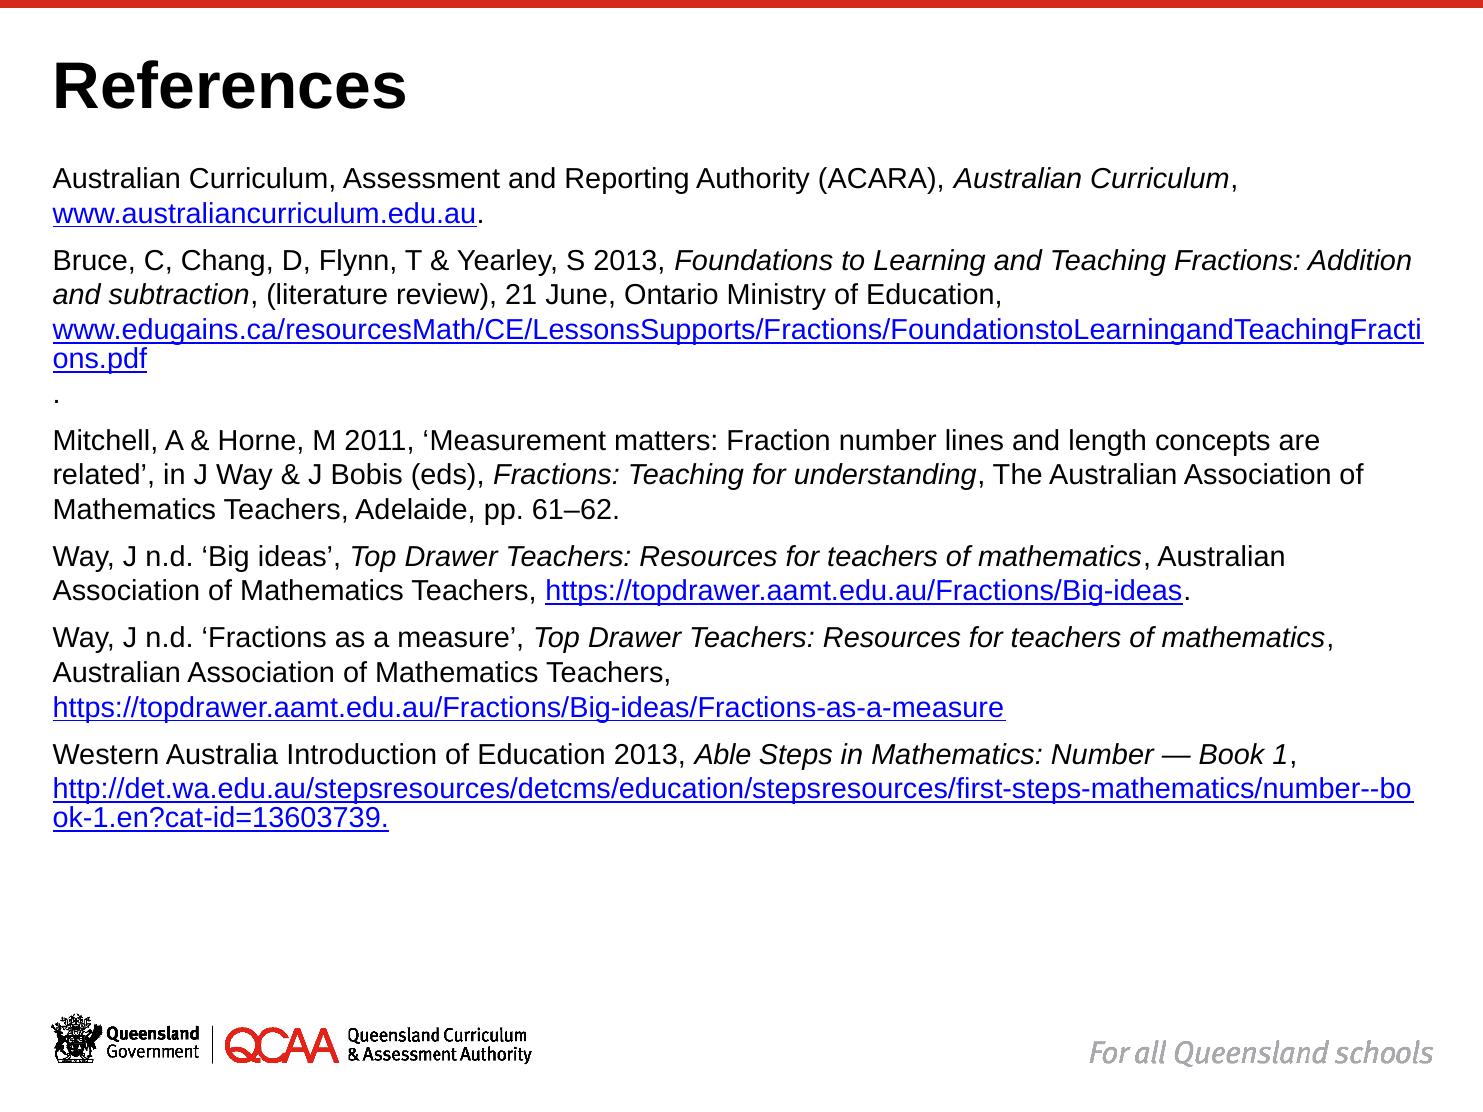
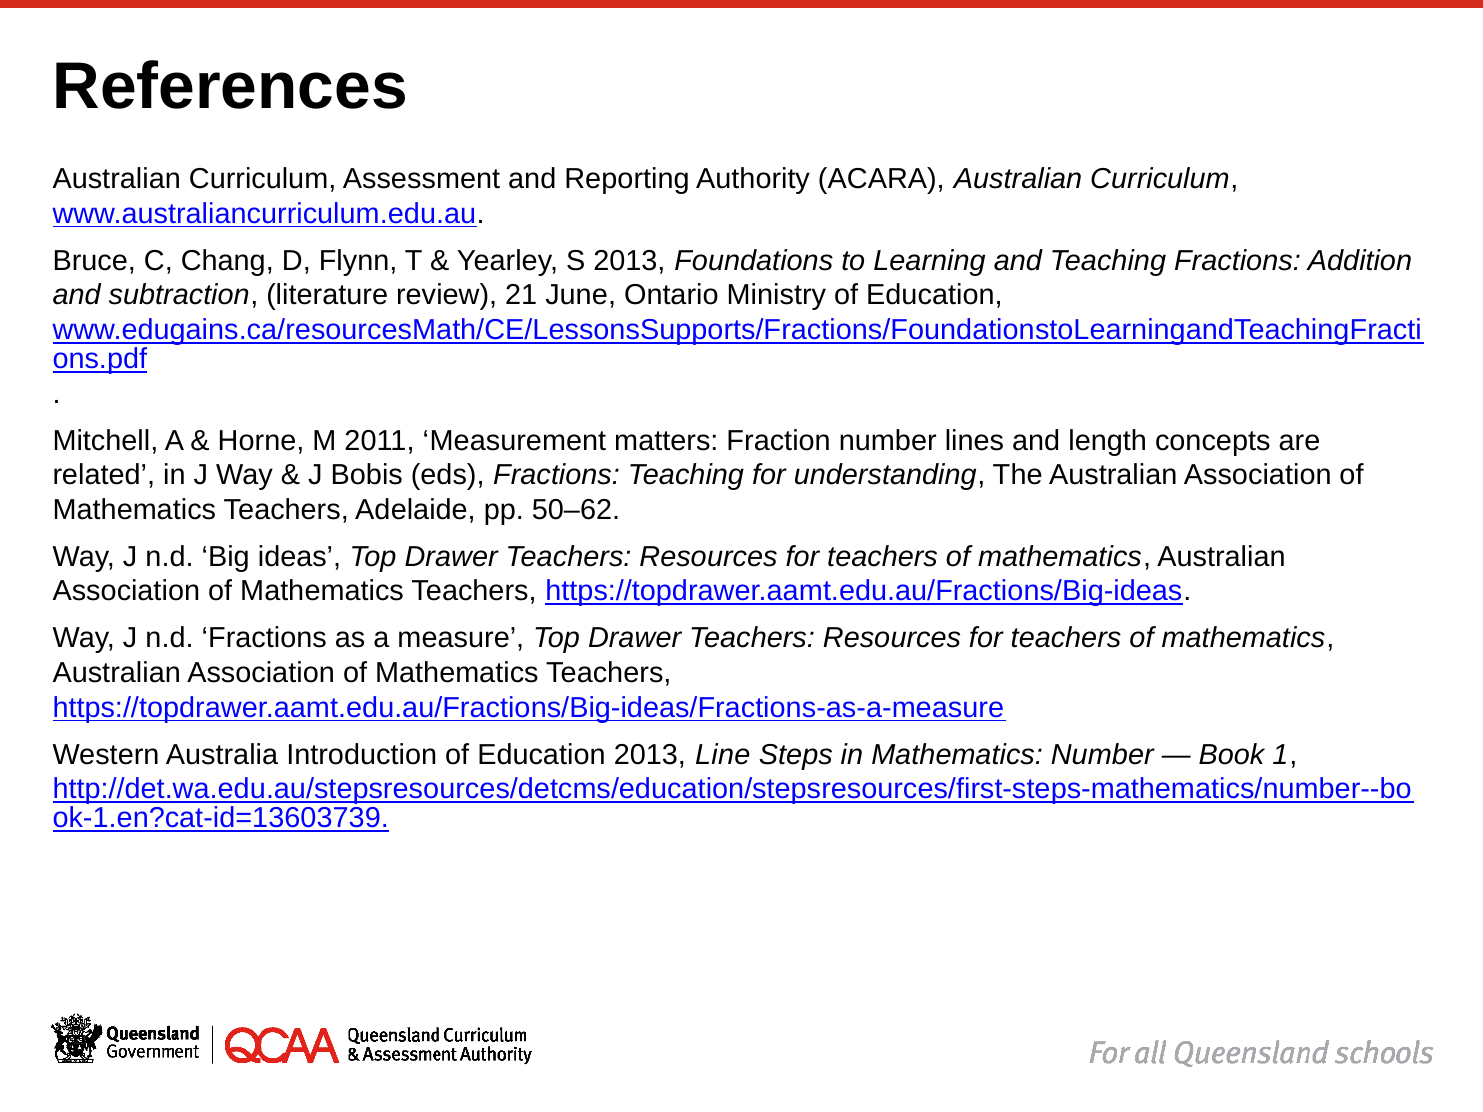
61–62: 61–62 -> 50–62
Able: Able -> Line
